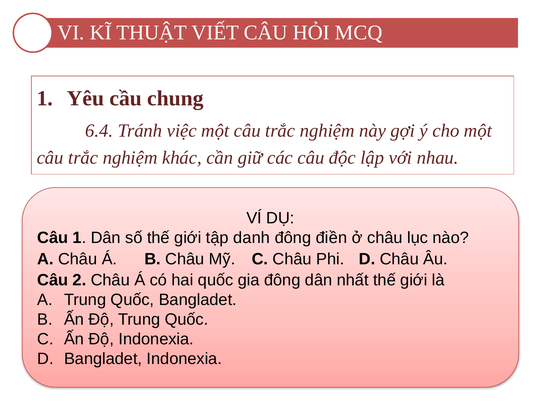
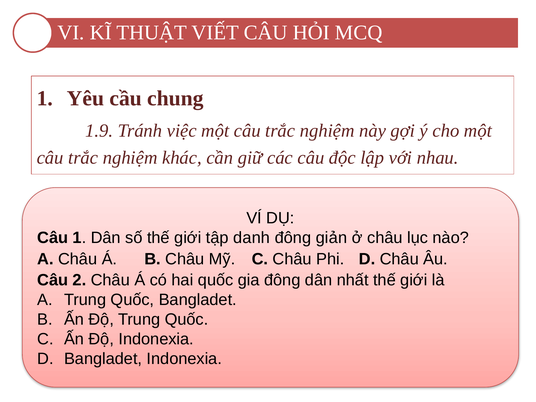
6.4: 6.4 -> 1.9
điền: điền -> giản
